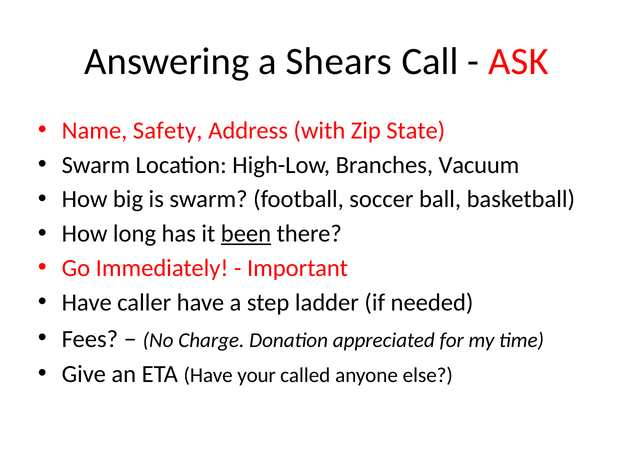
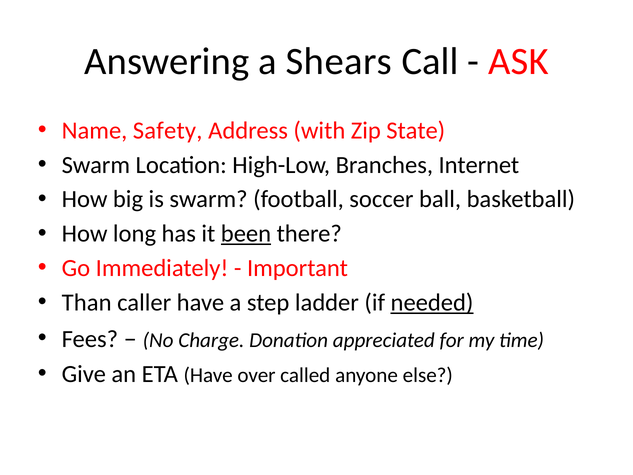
Vacuum: Vacuum -> Internet
Have at (87, 302): Have -> Than
needed underline: none -> present
your: your -> over
